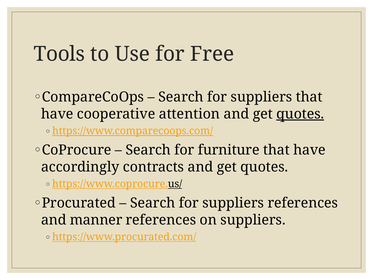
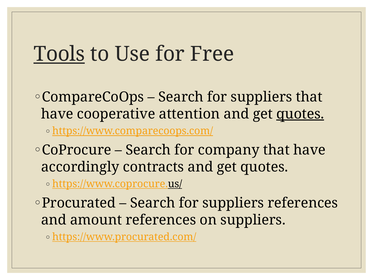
Tools underline: none -> present
furniture: furniture -> company
manner: manner -> amount
